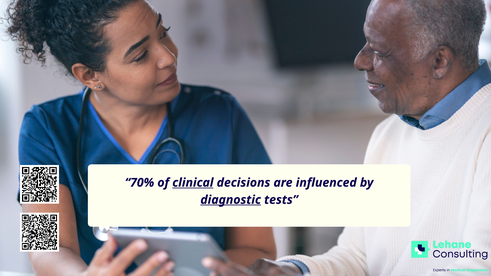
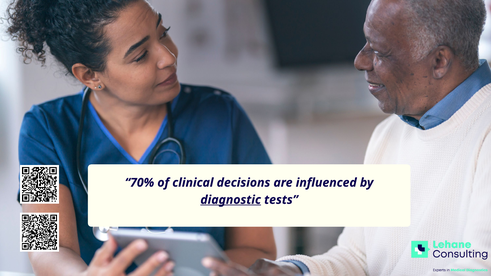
clinical underline: present -> none
